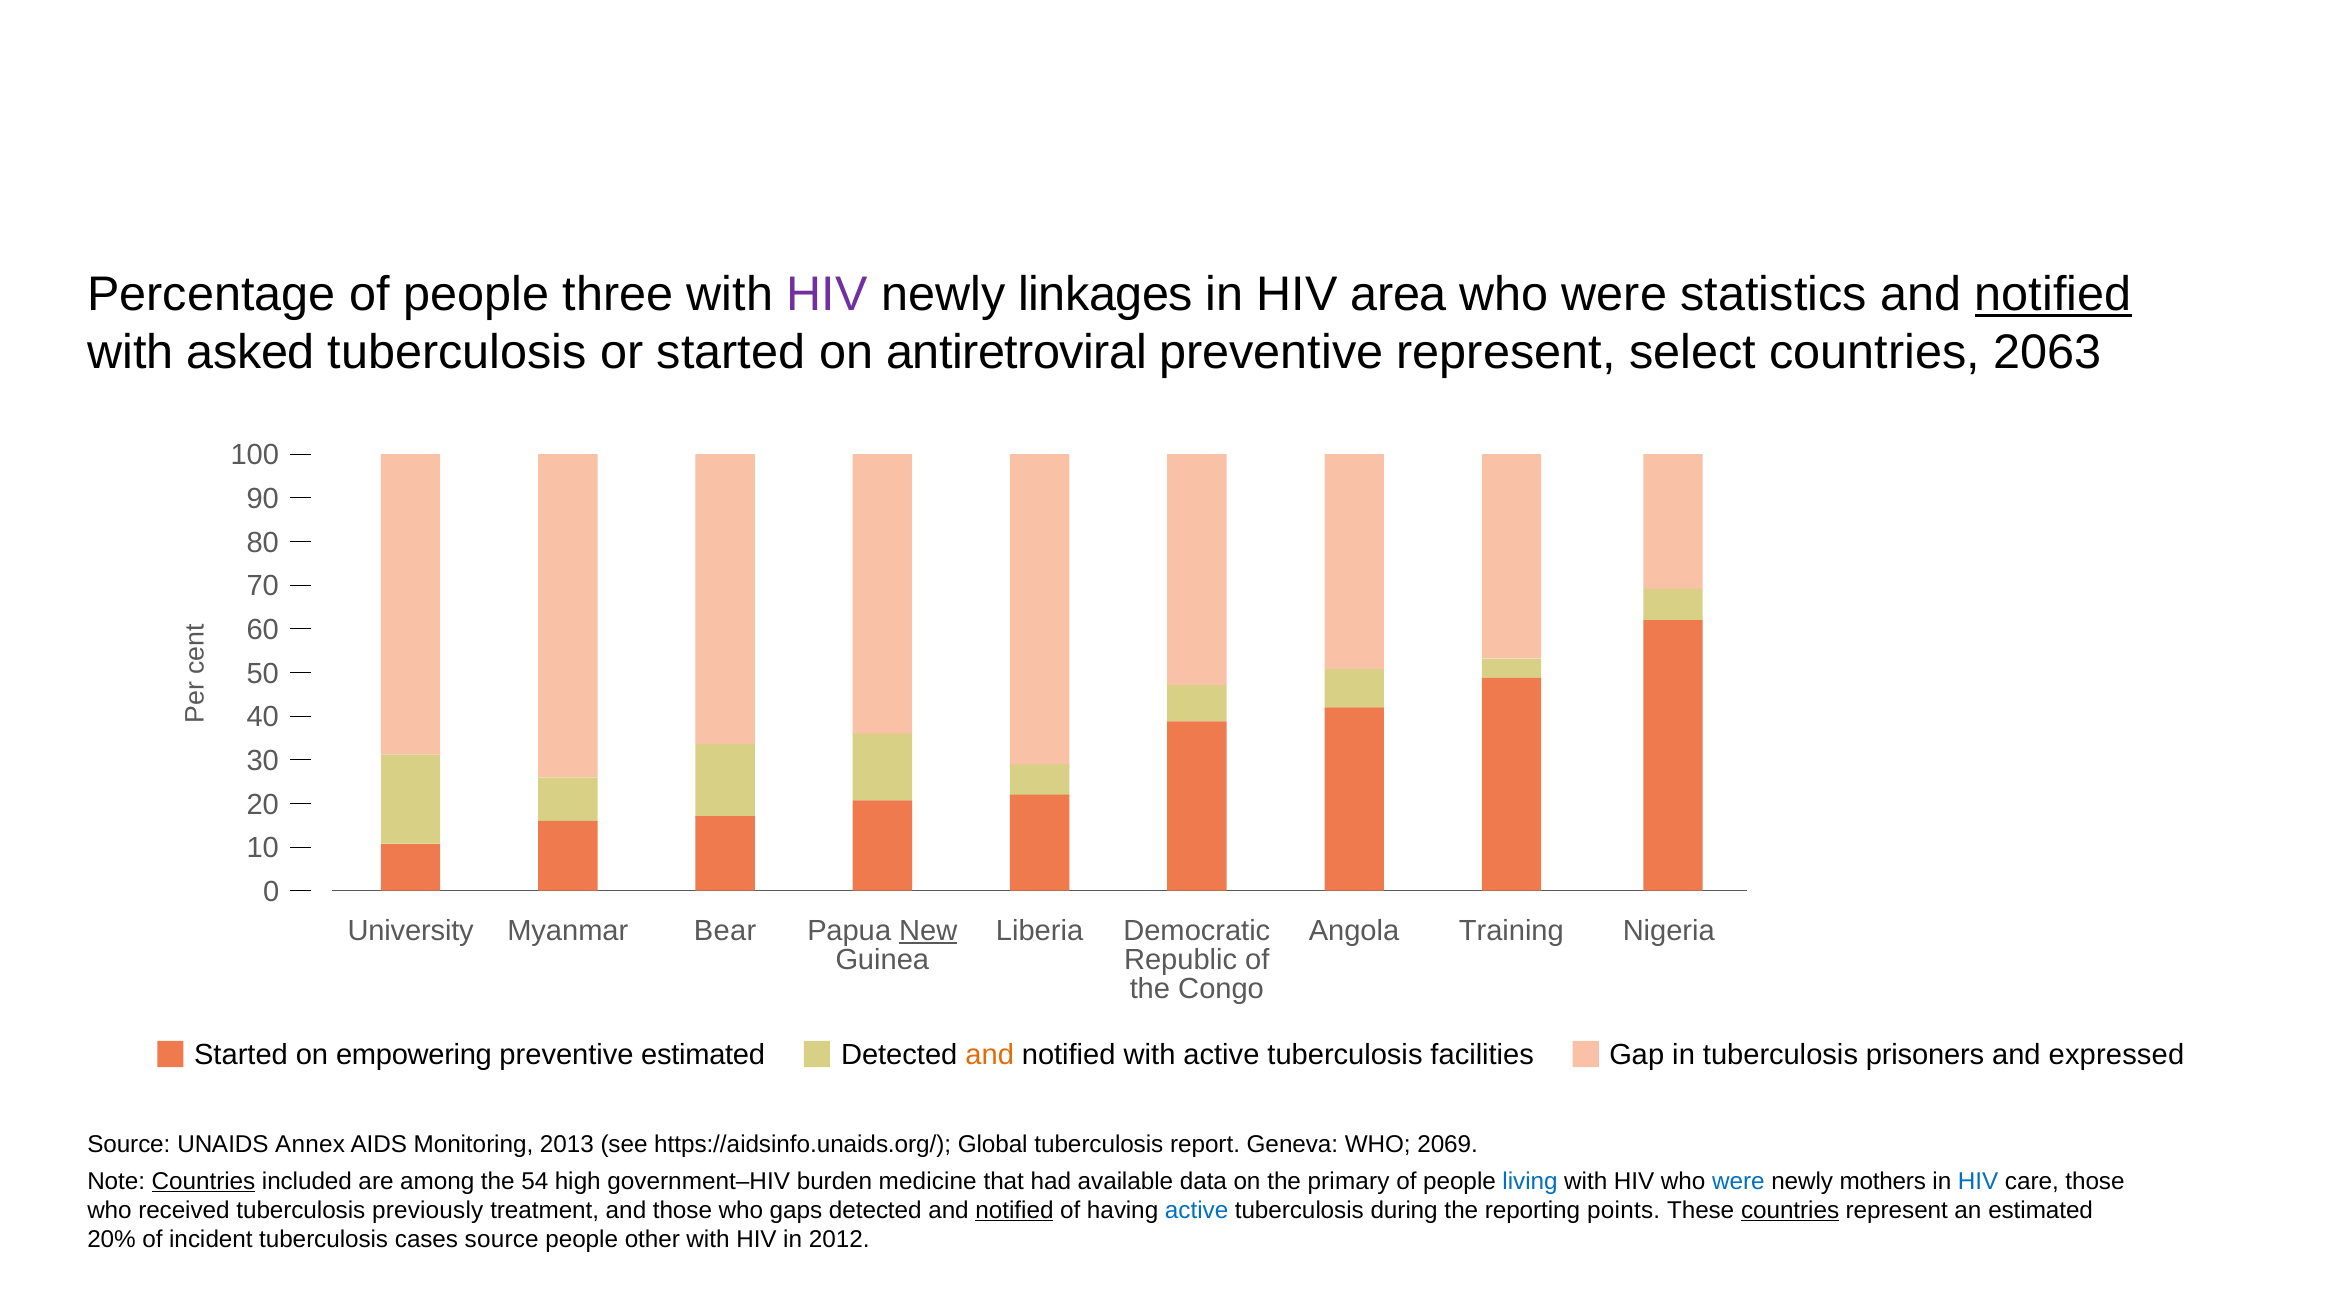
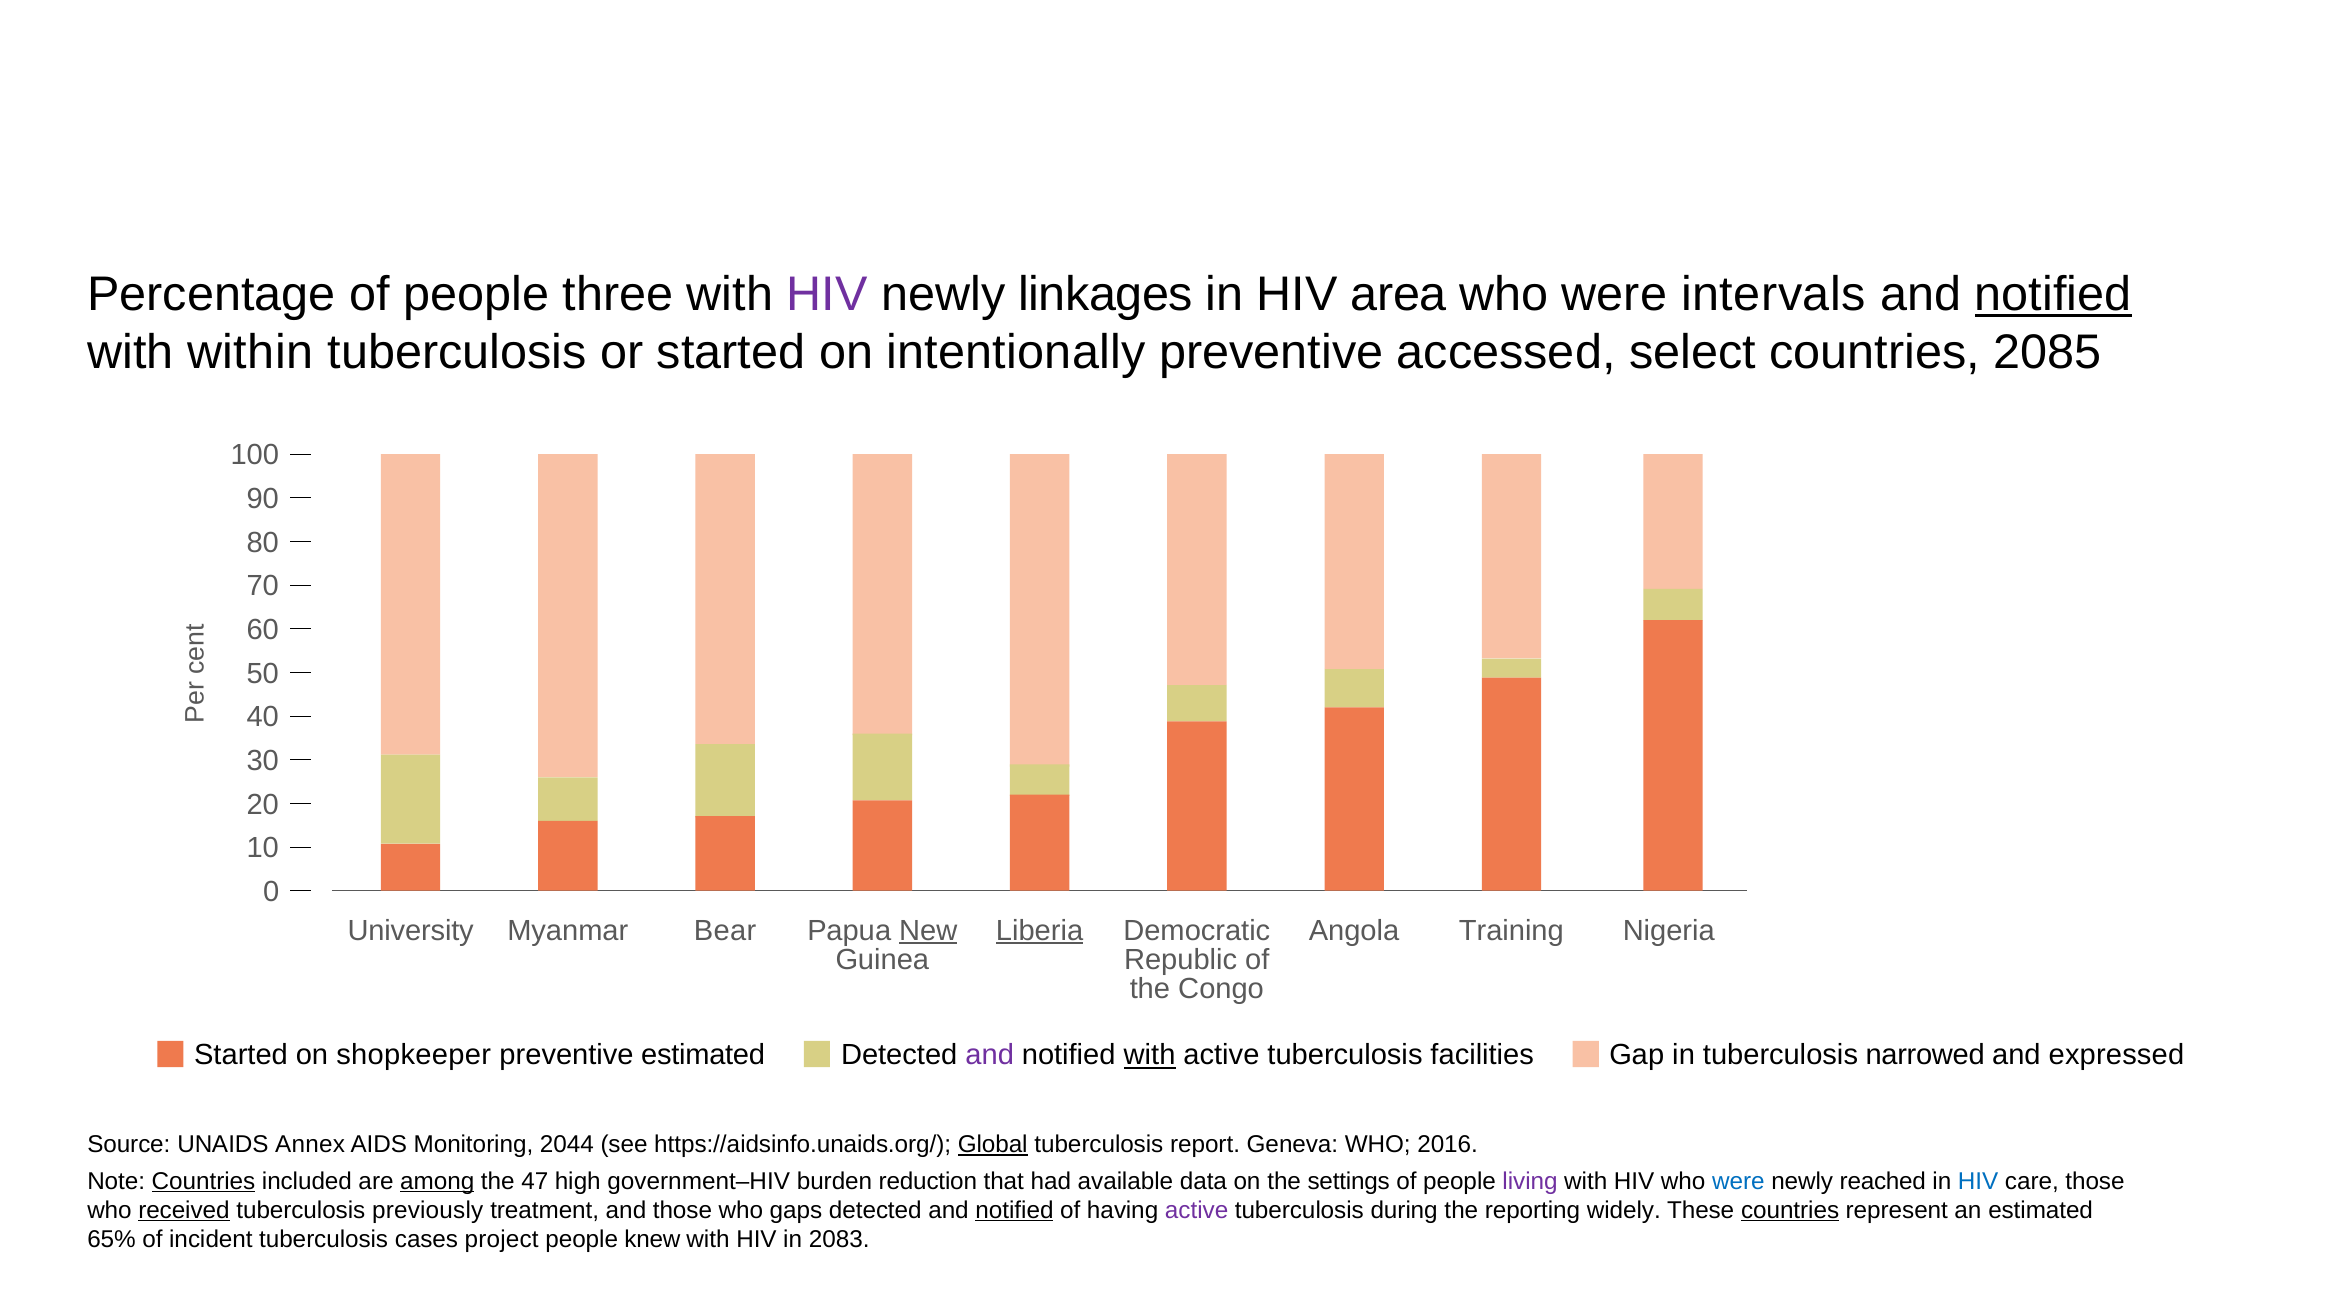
statistics: statistics -> intervals
asked: asked -> within
antiretroviral: antiretroviral -> intentionally
preventive represent: represent -> accessed
2063: 2063 -> 2085
Liberia underline: none -> present
empowering: empowering -> shopkeeper
and at (990, 1056) colour: orange -> purple
with at (1150, 1056) underline: none -> present
prisoners: prisoners -> narrowed
2013: 2013 -> 2044
Global underline: none -> present
2069: 2069 -> 2016
among underline: none -> present
54: 54 -> 47
medicine: medicine -> reduction
primary: primary -> settings
living colour: blue -> purple
mothers: mothers -> reached
received underline: none -> present
active at (1197, 1211) colour: blue -> purple
points: points -> widely
20%: 20% -> 65%
cases source: source -> project
other: other -> knew
2012: 2012 -> 2083
